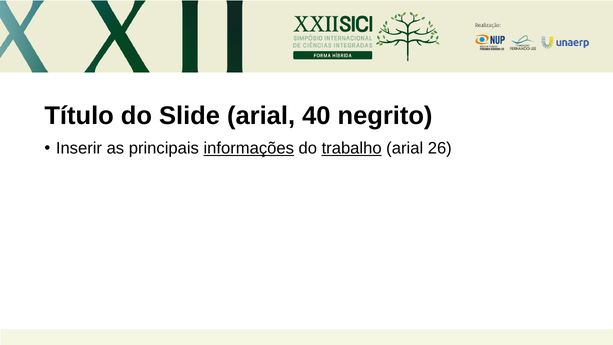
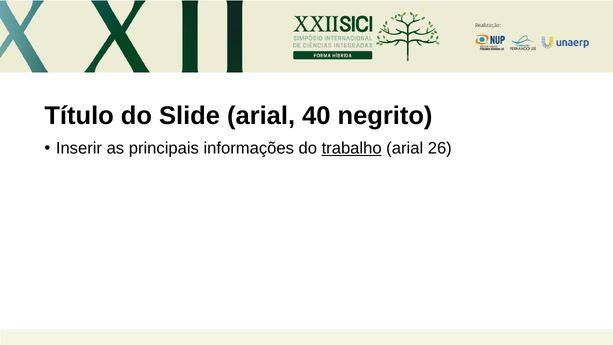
informações underline: present -> none
